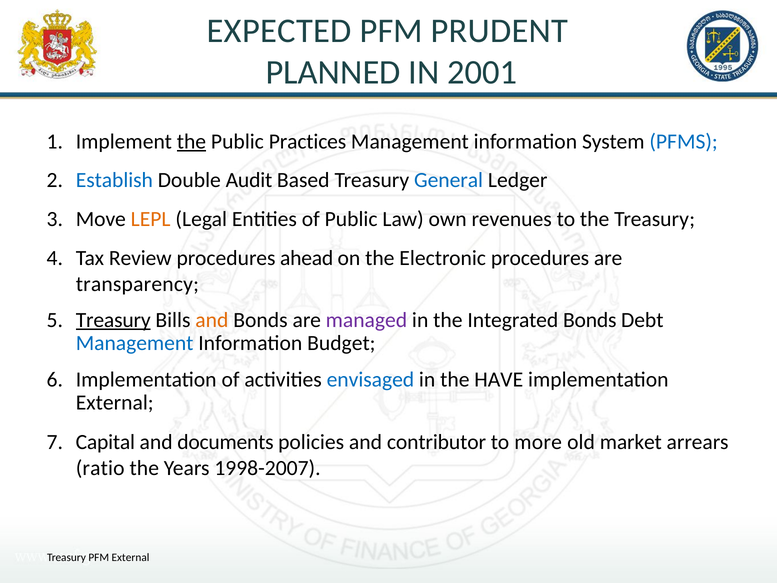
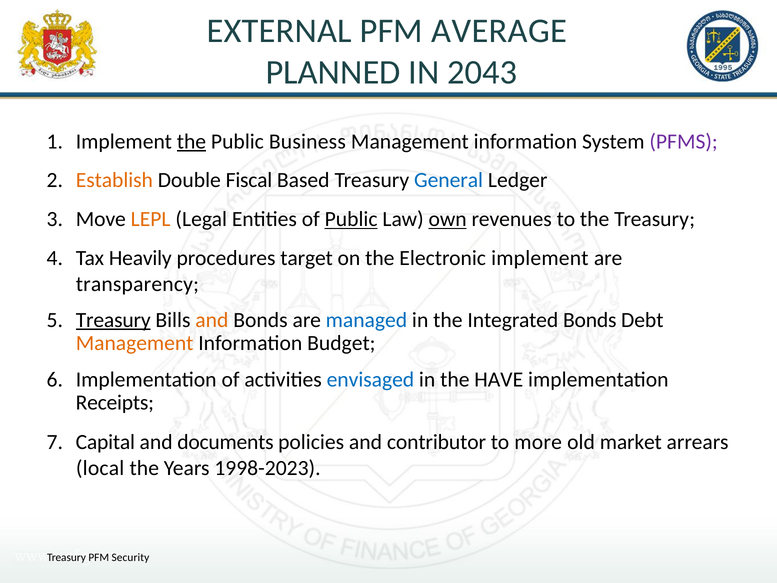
EXPECTED: EXPECTED -> EXTERNAL
PRUDENT: PRUDENT -> AVERAGE
2001: 2001 -> 2043
Practices: Practices -> Business
PFMS colour: blue -> purple
Establish colour: blue -> orange
Audit: Audit -> Fiscal
Public at (351, 219) underline: none -> present
own underline: none -> present
Review: Review -> Heavily
ahead: ahead -> target
Electronic procedures: procedures -> implement
managed colour: purple -> blue
Management at (135, 343) colour: blue -> orange
External at (115, 403): External -> Receipts
ratio: ratio -> local
1998-2007: 1998-2007 -> 1998-2023
PFM External: External -> Security
